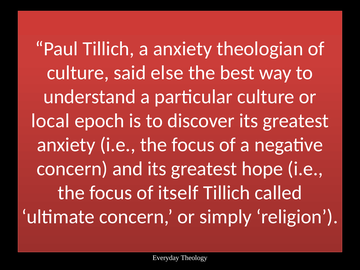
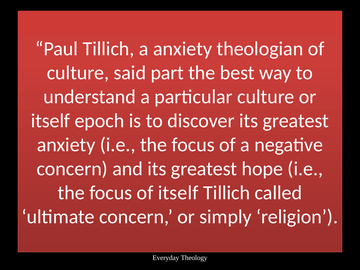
else: else -> part
local at (50, 121): local -> itself
